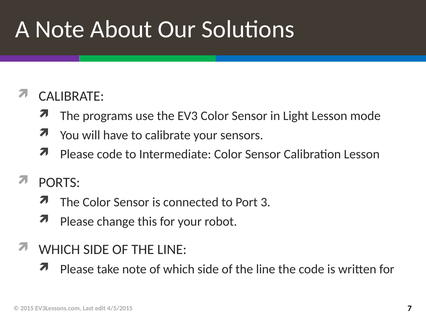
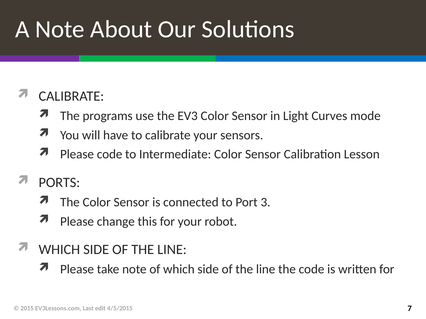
Light Lesson: Lesson -> Curves
